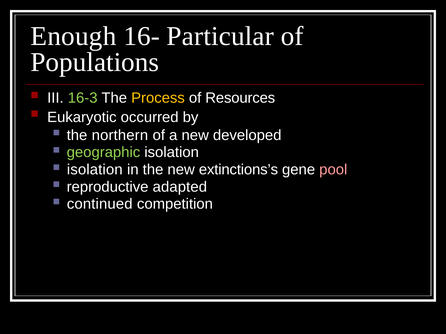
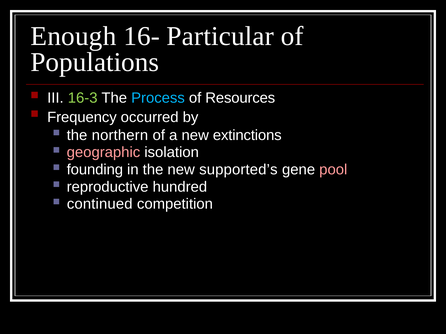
Process colour: yellow -> light blue
Eukaryotic: Eukaryotic -> Frequency
developed: developed -> extinctions
geographic colour: light green -> pink
isolation at (95, 170): isolation -> founding
extinctions’s: extinctions’s -> supported’s
adapted: adapted -> hundred
